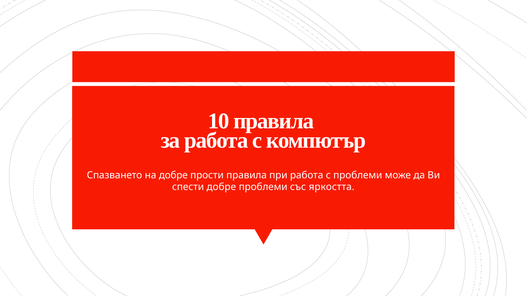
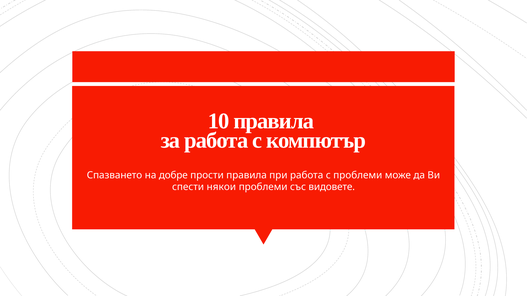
спести добре: добре -> някои
яркостта: яркостта -> видовете
